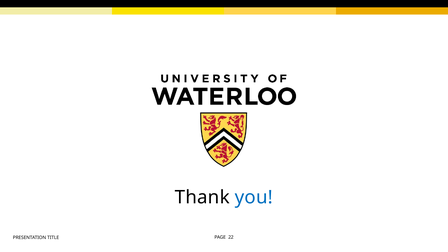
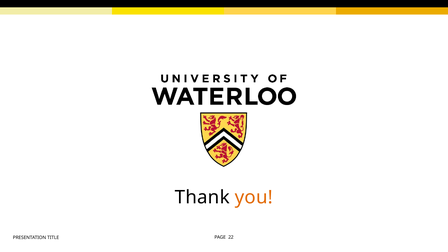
you colour: blue -> orange
